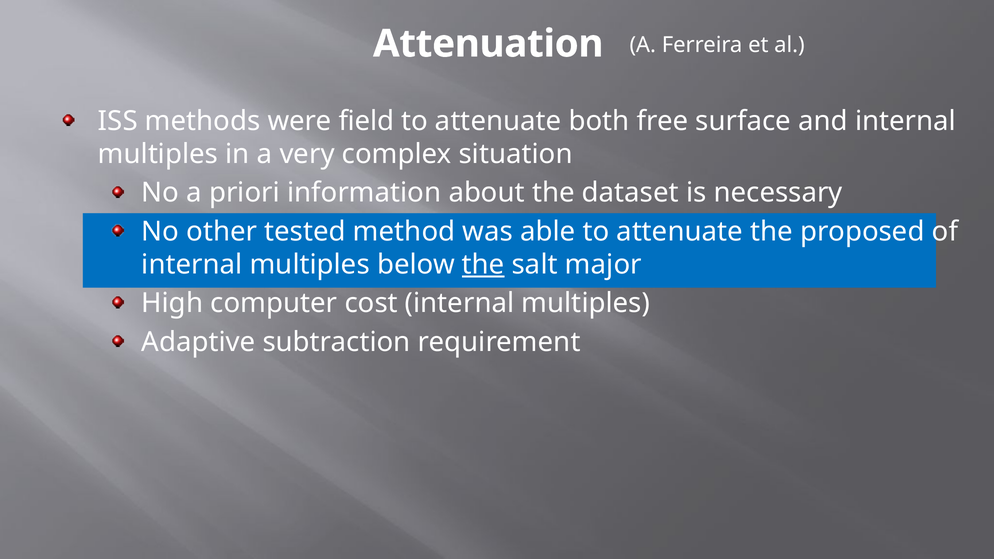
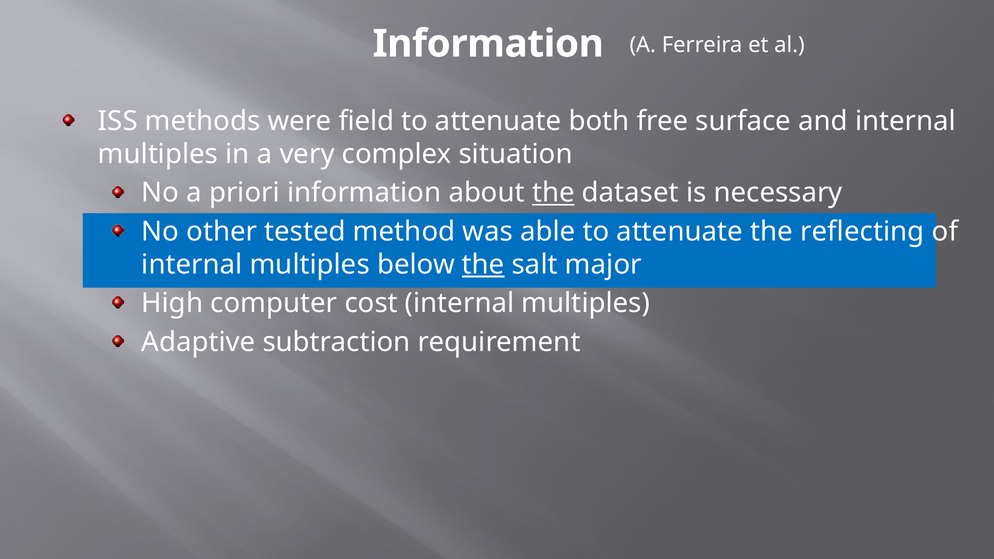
Attenuation at (488, 44): Attenuation -> Information
the at (553, 193) underline: none -> present
proposed: proposed -> reflecting
